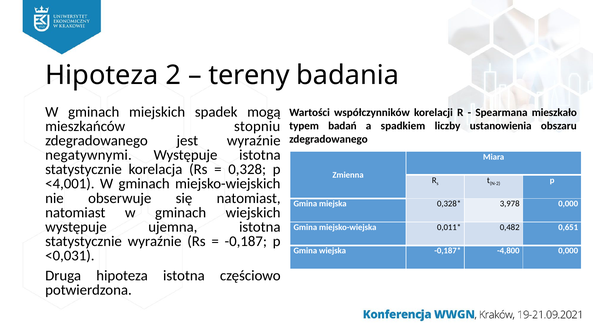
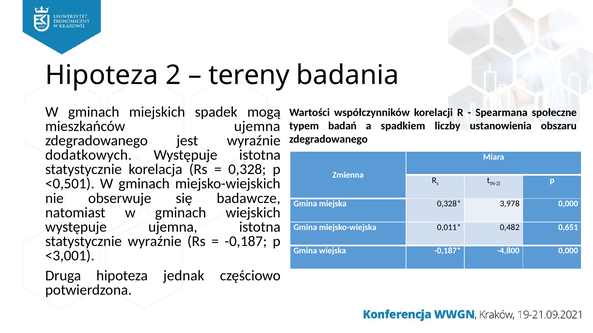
mieszkało: mieszkało -> społeczne
mieszkańców stopniu: stopniu -> ujemna
negatywnymi: negatywnymi -> dodatkowych
<4,001: <4,001 -> <0,501
się natomiast: natomiast -> badawcze
<0,031: <0,031 -> <3,001
hipoteza istotna: istotna -> jednak
